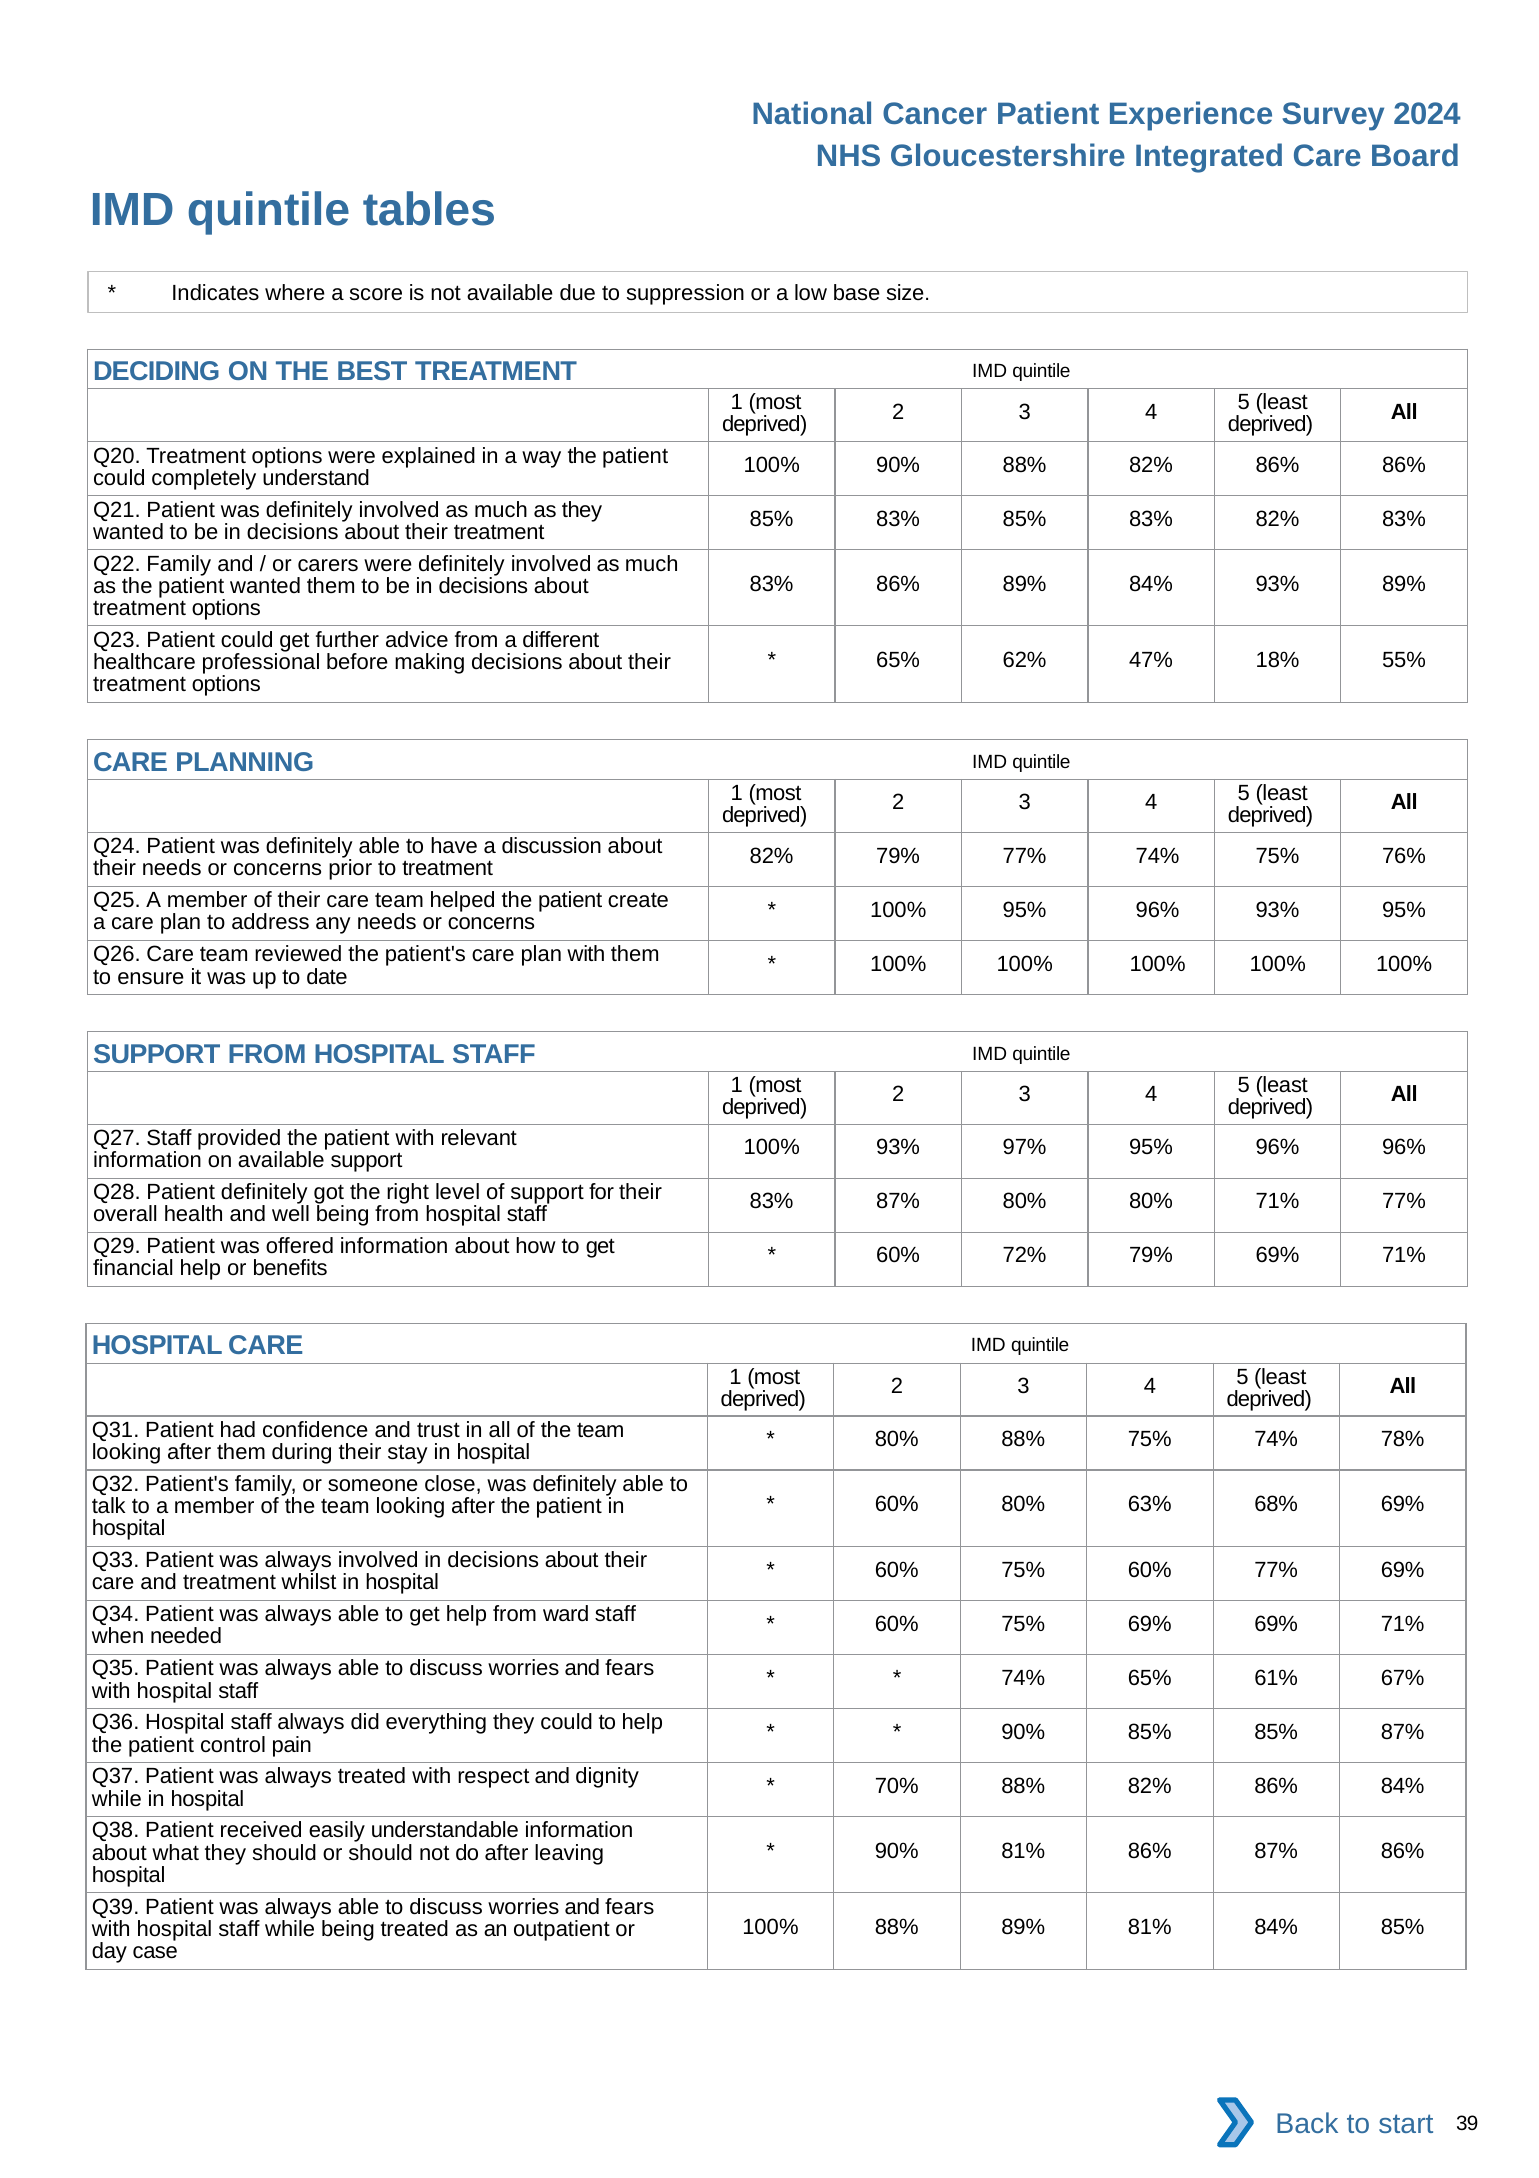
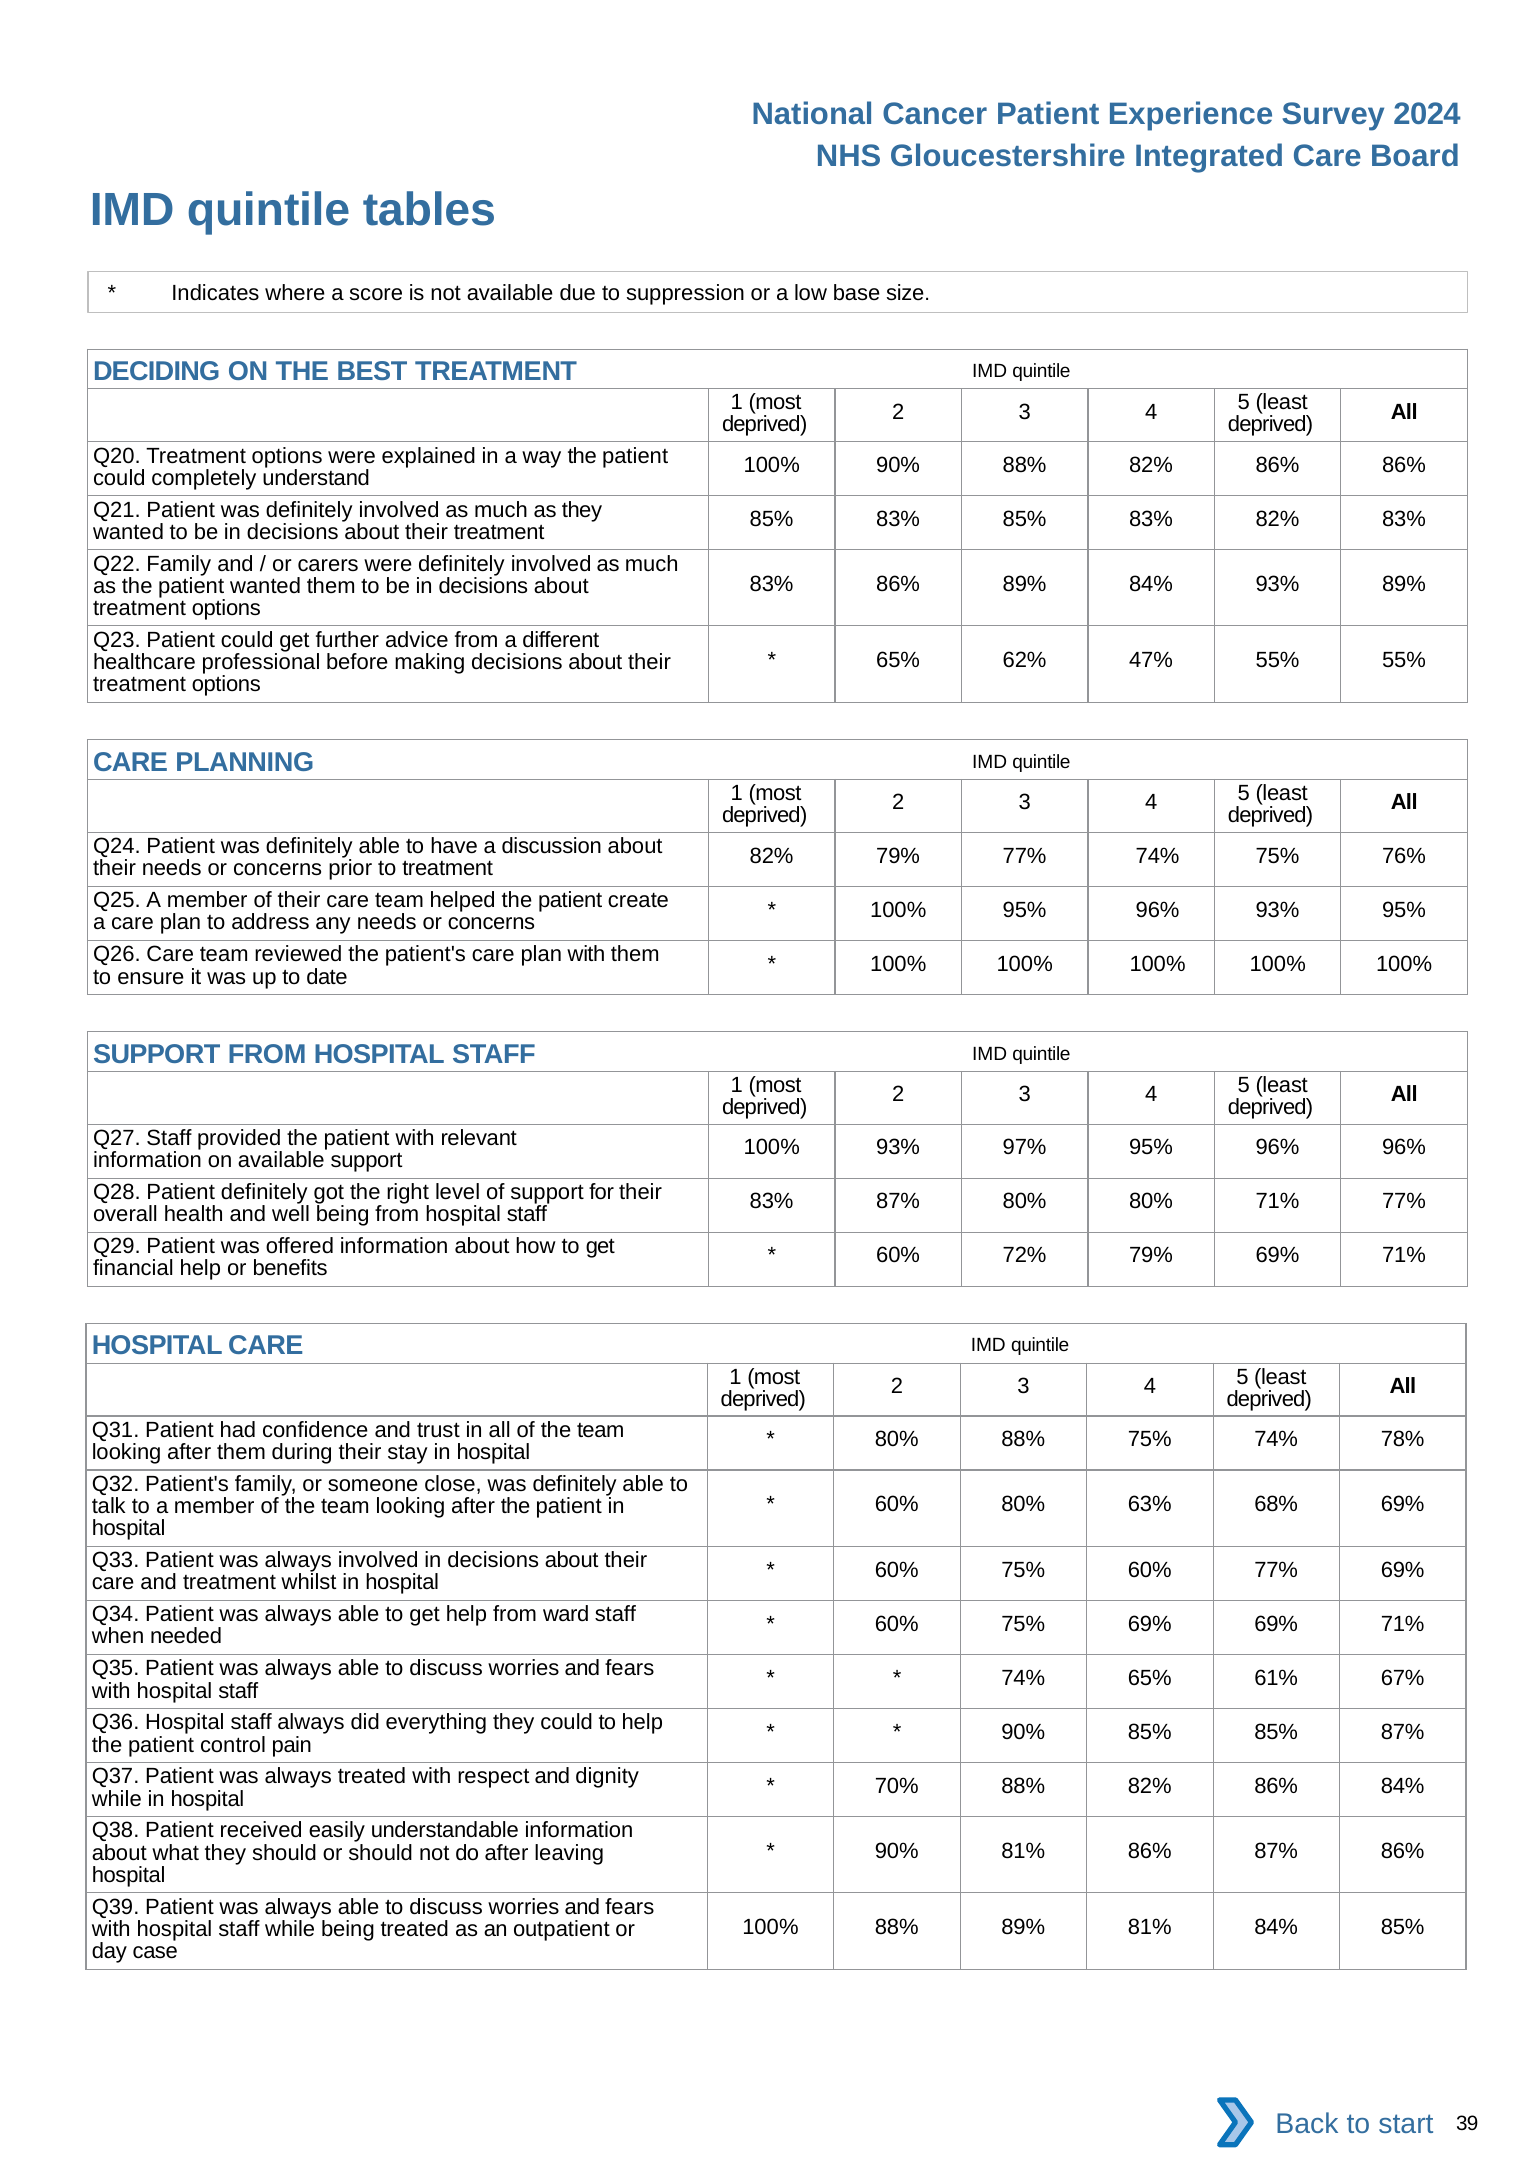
47% 18%: 18% -> 55%
